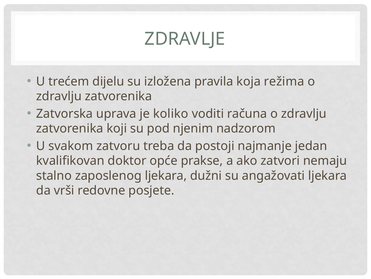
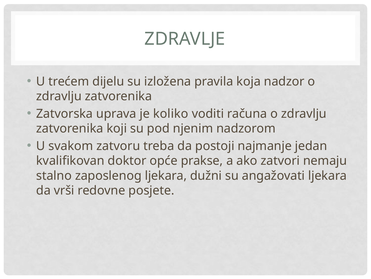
režima: režima -> nadzor
